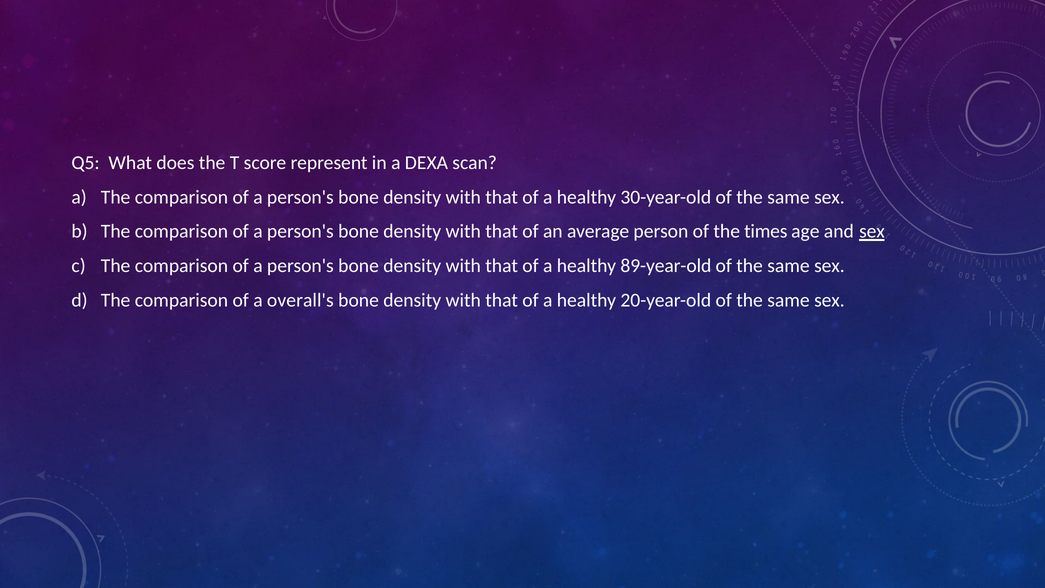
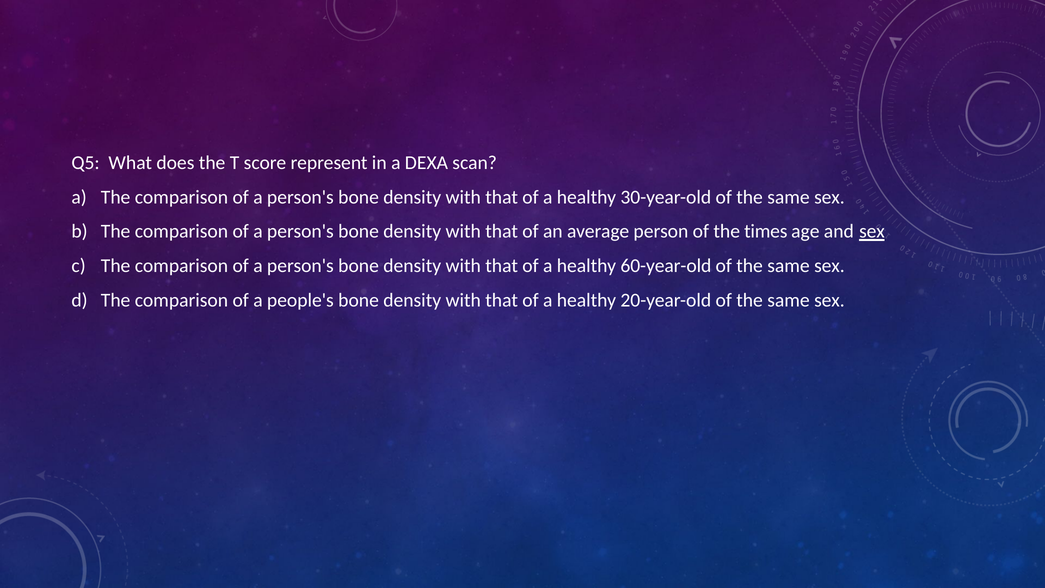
89-year-old: 89-year-old -> 60-year-old
overall's: overall's -> people's
